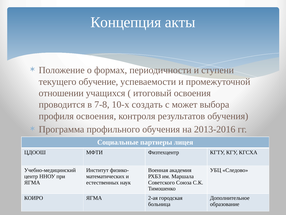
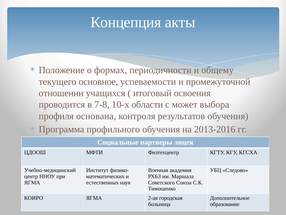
ступени: ступени -> общему
обучение: обучение -> основное
создать: создать -> области
профиля освоения: освоения -> основана
